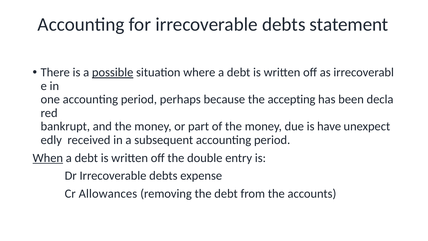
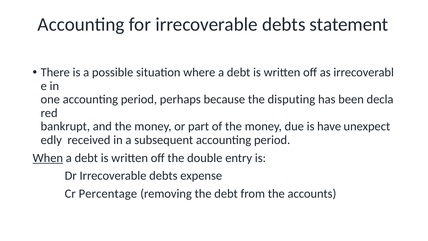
possible underline: present -> none
accepting: accepting -> disputing
Allowances: Allowances -> Percentage
